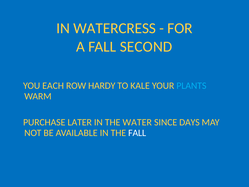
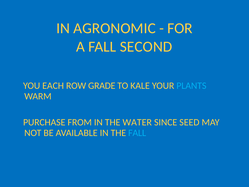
WATERCRESS: WATERCRESS -> AGRONOMIC
HARDY: HARDY -> GRADE
LATER: LATER -> FROM
DAYS: DAYS -> SEED
FALL at (137, 133) colour: white -> light blue
